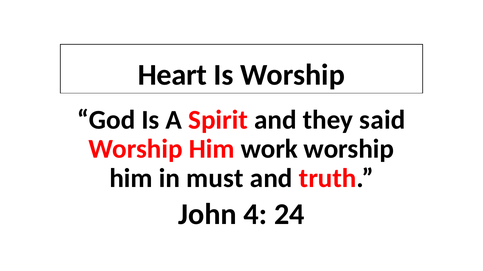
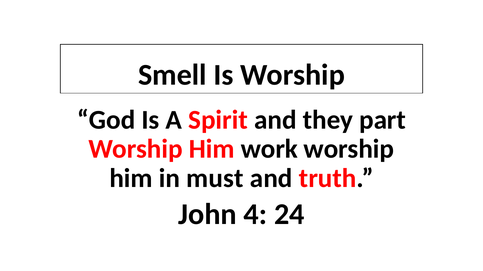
Heart: Heart -> Smell
said: said -> part
